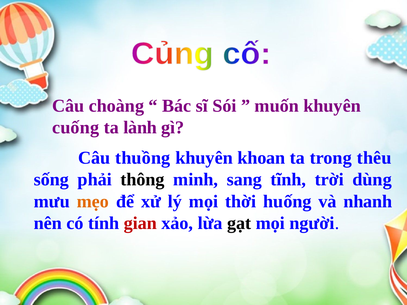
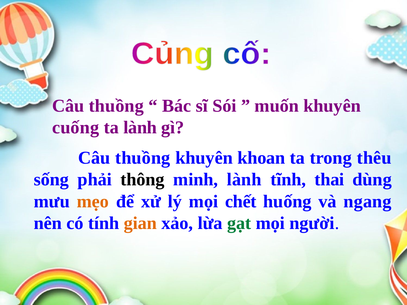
choàng at (116, 106): choàng -> thuồng
minh sang: sang -> lành
trời: trời -> thai
thời: thời -> chết
nhanh: nhanh -> ngang
gian colour: red -> orange
gạt colour: black -> green
